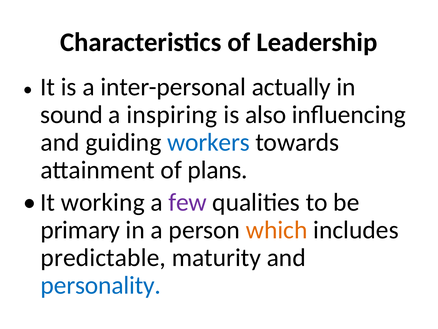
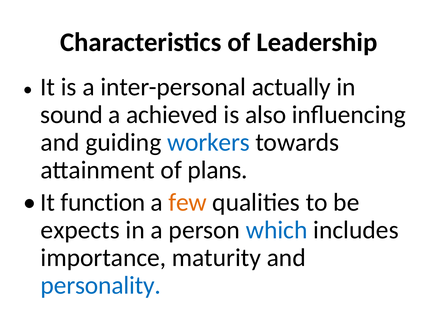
inspiring: inspiring -> achieved
working: working -> function
few colour: purple -> orange
primary: primary -> expects
which colour: orange -> blue
predictable: predictable -> importance
